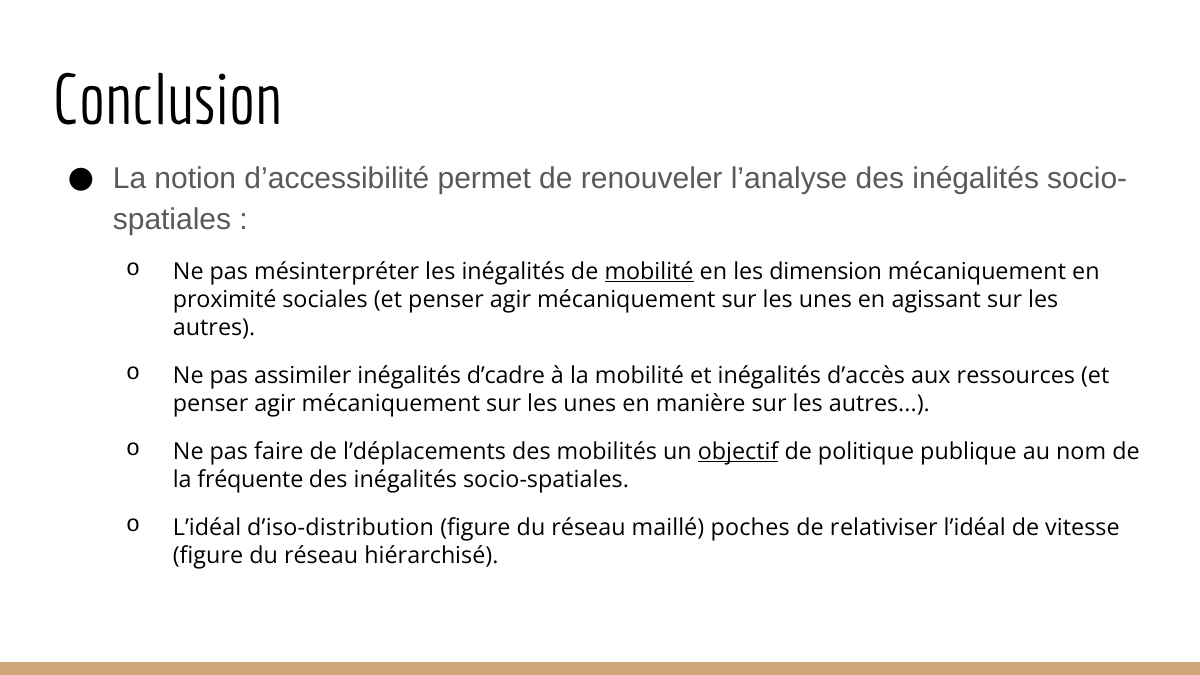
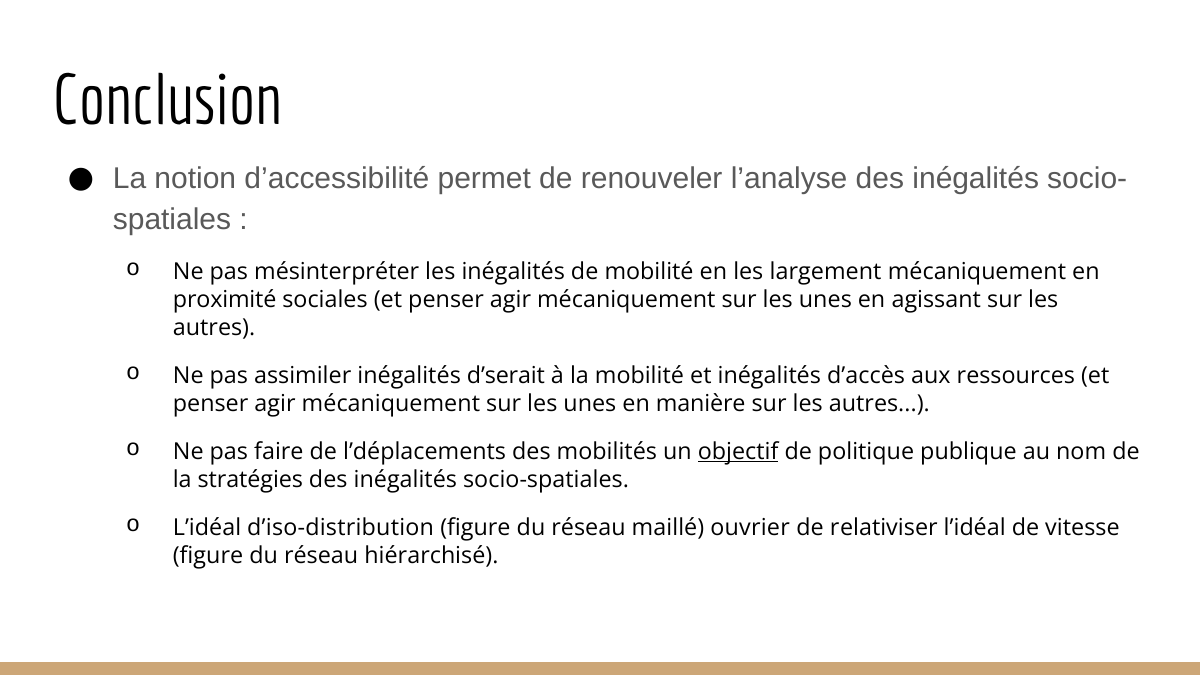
mobilité at (649, 271) underline: present -> none
dimension: dimension -> largement
d’cadre: d’cadre -> d’serait
fréquente: fréquente -> stratégies
poches: poches -> ouvrier
